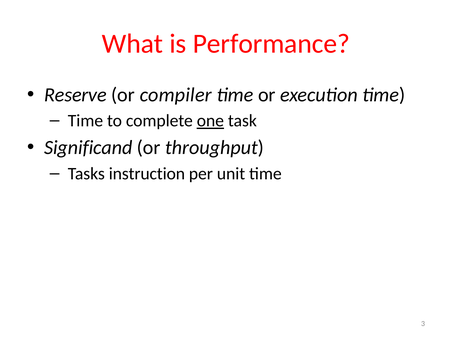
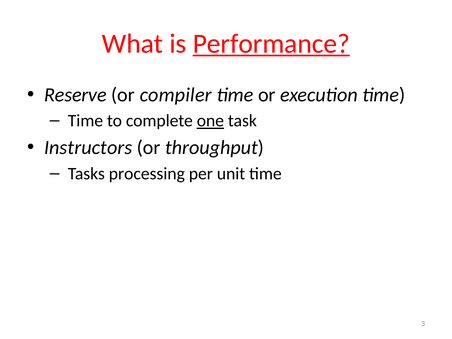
Performance underline: none -> present
Significand: Significand -> Instructors
instruction: instruction -> processing
